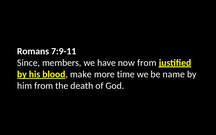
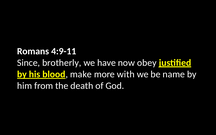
7:9-11: 7:9-11 -> 4:9-11
members: members -> brotherly
now from: from -> obey
time: time -> with
